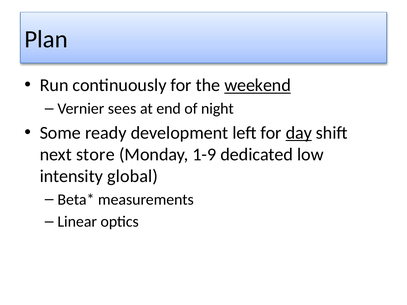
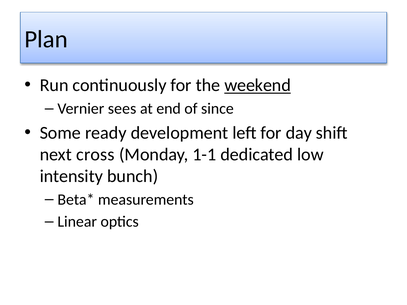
night: night -> since
day underline: present -> none
store: store -> cross
1-9: 1-9 -> 1-1
global: global -> bunch
